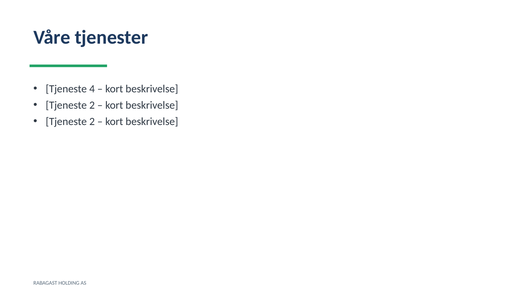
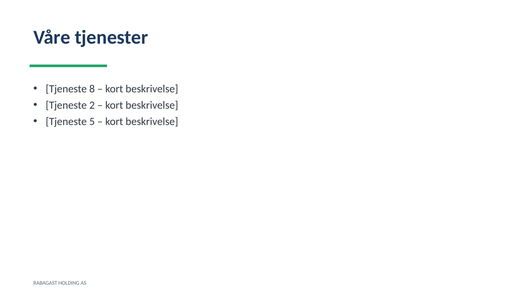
4: 4 -> 8
2 at (92, 122): 2 -> 5
